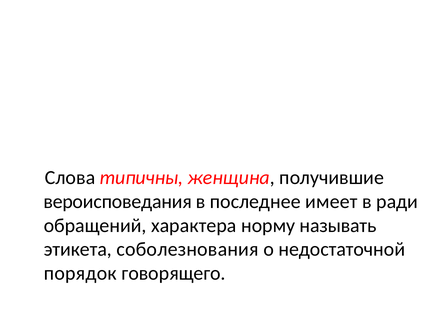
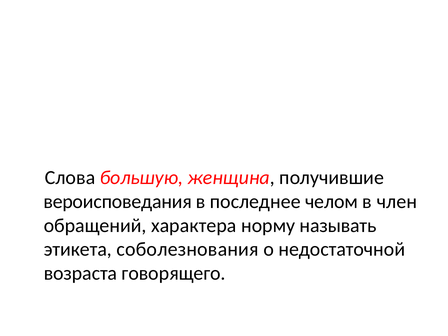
типичны: типичны -> большую
имеет: имеет -> челом
ради: ради -> член
порядок: порядок -> возраста
